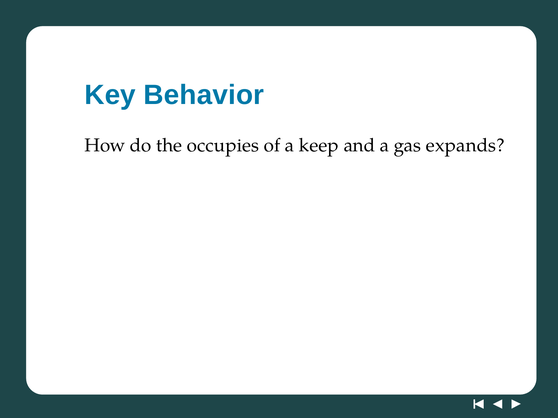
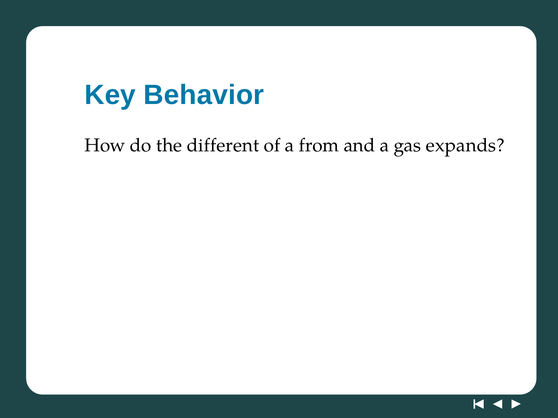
occupies: occupies -> different
keep: keep -> from
